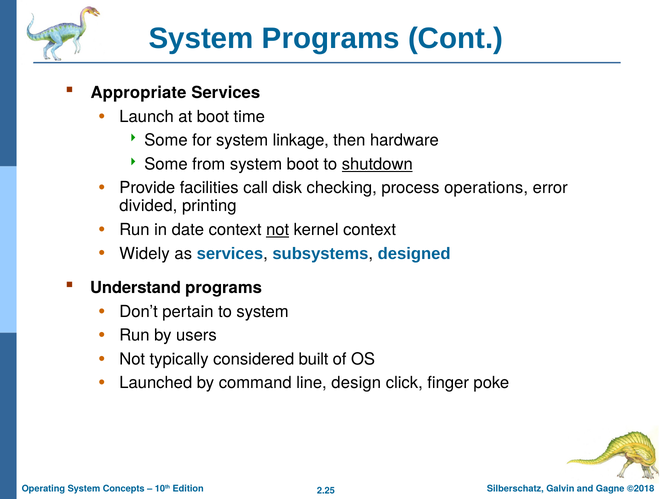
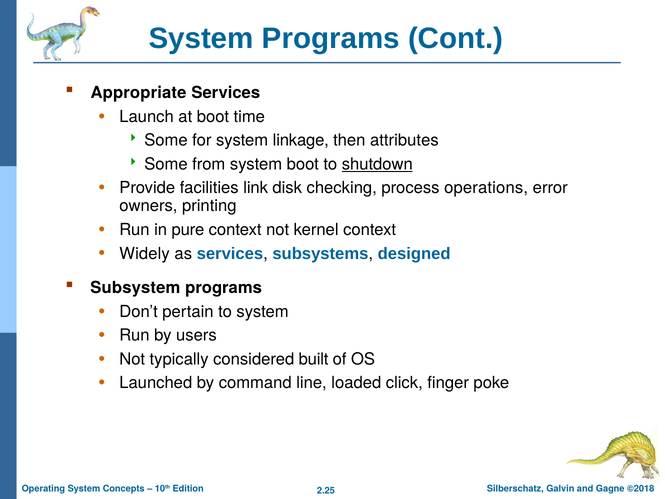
hardware: hardware -> attributes
call: call -> link
divided: divided -> owners
date: date -> pure
not at (278, 230) underline: present -> none
Understand: Understand -> Subsystem
design: design -> loaded
